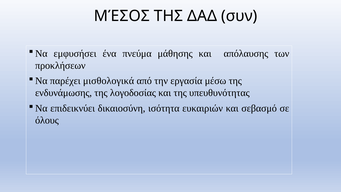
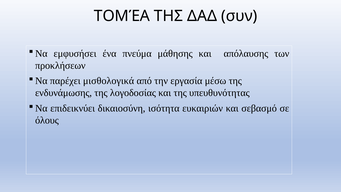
ΜΈΣΟΣ: ΜΈΣΟΣ -> ΤΟΜΈΑ
